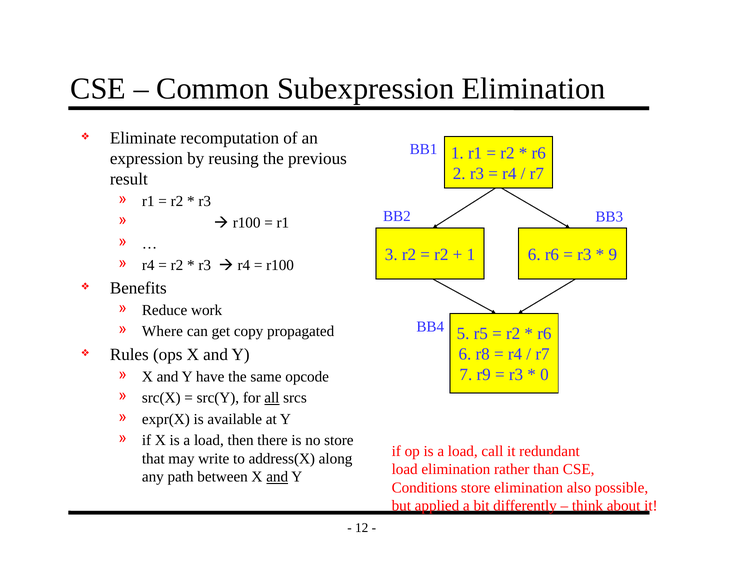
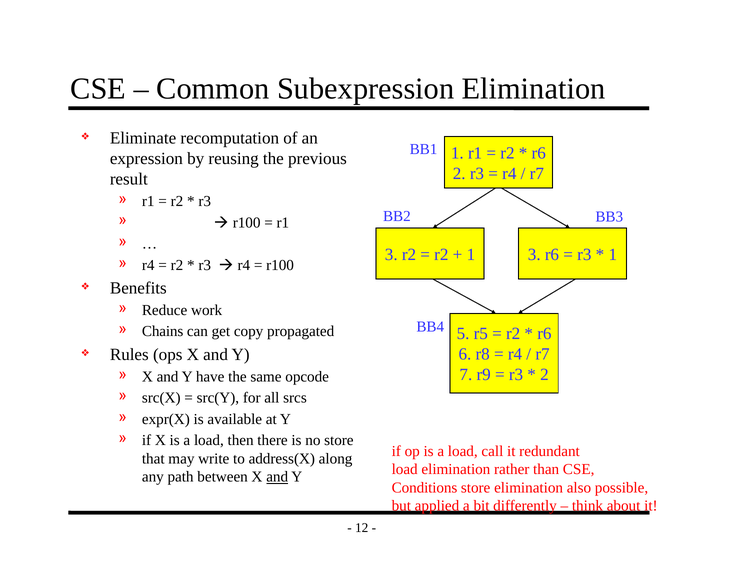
1 6: 6 -> 3
9 at (613, 255): 9 -> 1
Where: Where -> Chains
0 at (544, 375): 0 -> 2
all underline: present -> none
